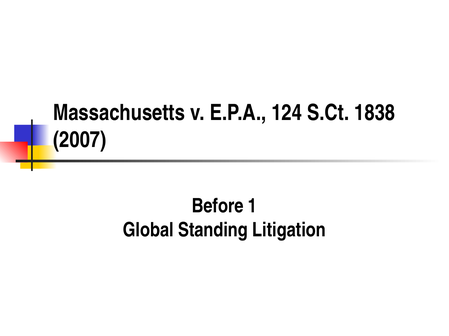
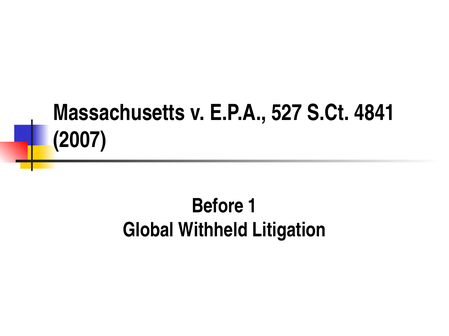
124: 124 -> 527
1838: 1838 -> 4841
Standing: Standing -> Withheld
